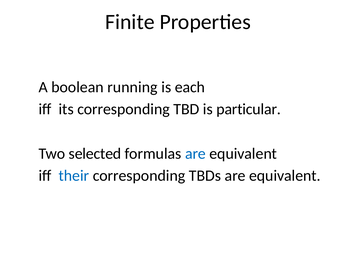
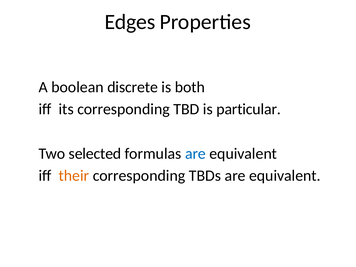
Finite: Finite -> Edges
running: running -> discrete
each: each -> both
their colour: blue -> orange
